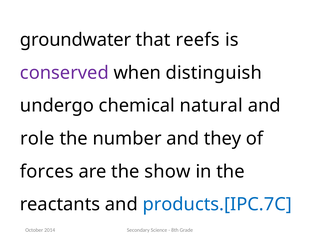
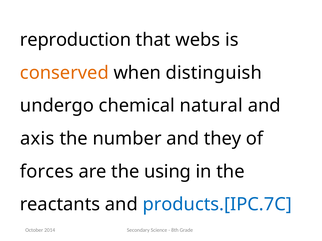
groundwater: groundwater -> reproduction
reefs: reefs -> webs
conserved colour: purple -> orange
role: role -> axis
show: show -> using
